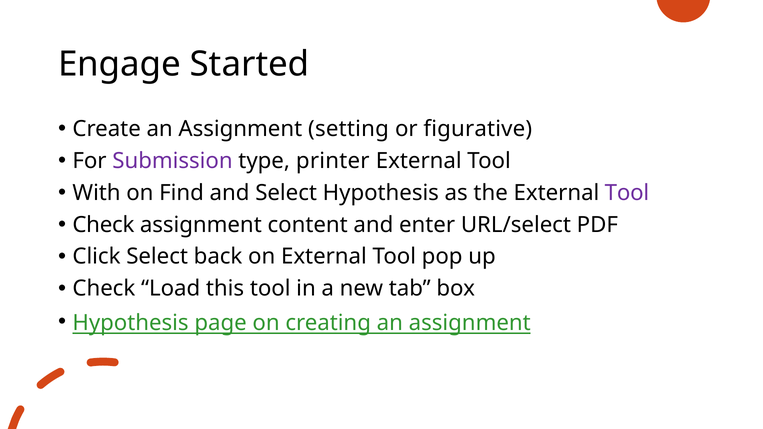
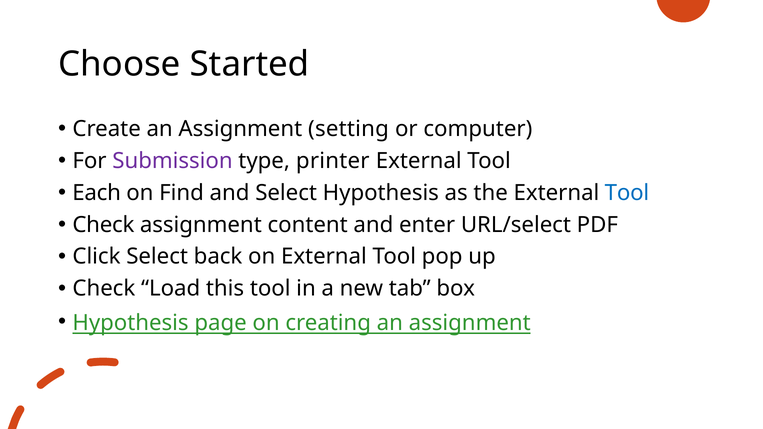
Engage: Engage -> Choose
figurative: figurative -> computer
With: With -> Each
Tool at (627, 193) colour: purple -> blue
